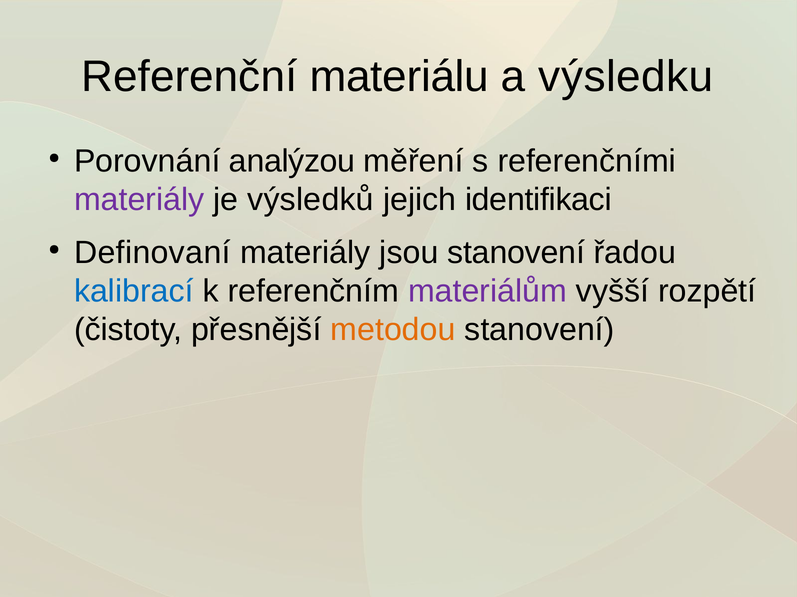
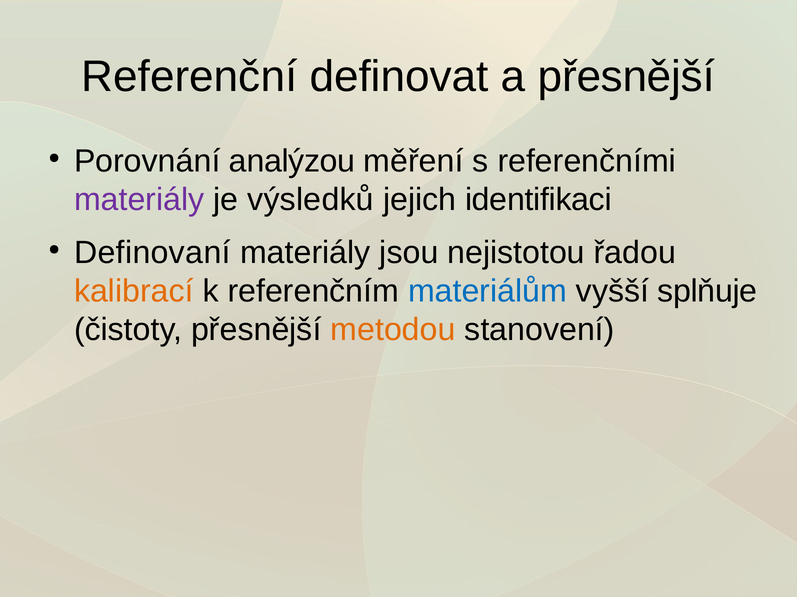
materiálu: materiálu -> definovat
a výsledku: výsledku -> přesnější
jsou stanovení: stanovení -> nejistotou
kalibrací colour: blue -> orange
materiálům colour: purple -> blue
rozpětí: rozpětí -> splňuje
